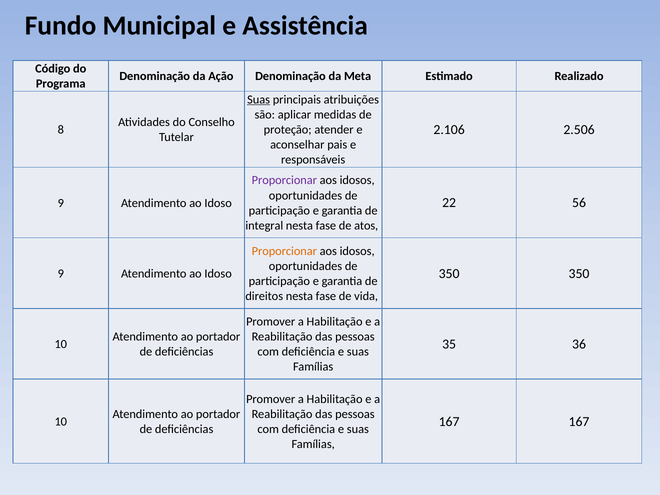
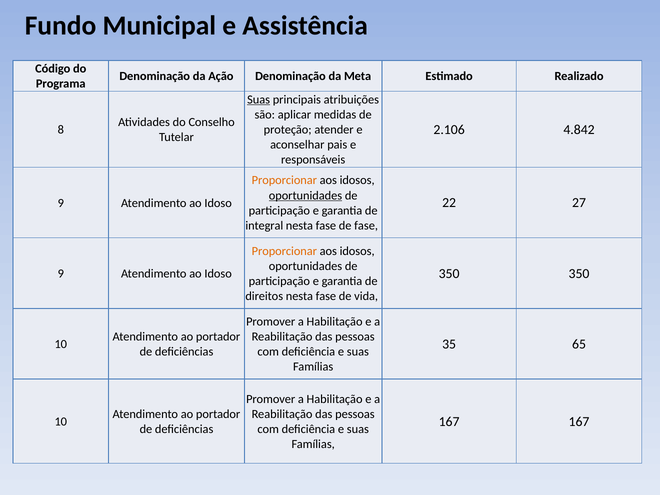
2.506: 2.506 -> 4.842
Proporcionar at (284, 180) colour: purple -> orange
oportunidades at (305, 195) underline: none -> present
56: 56 -> 27
de atos: atos -> fase
36: 36 -> 65
